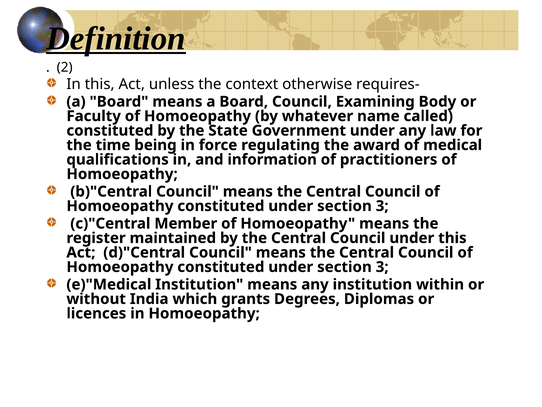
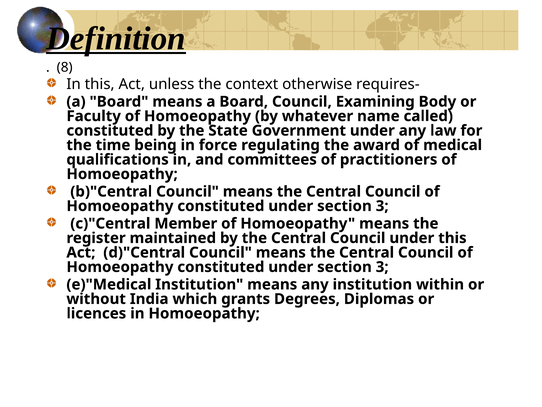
2: 2 -> 8
information: information -> committees
